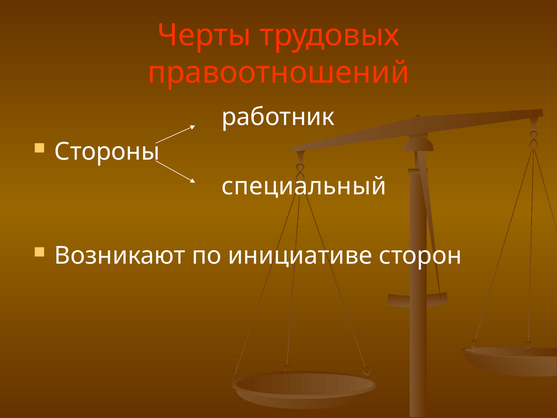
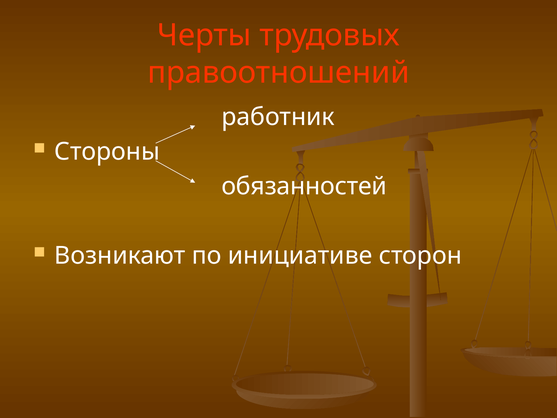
специальный: специальный -> обязанностей
